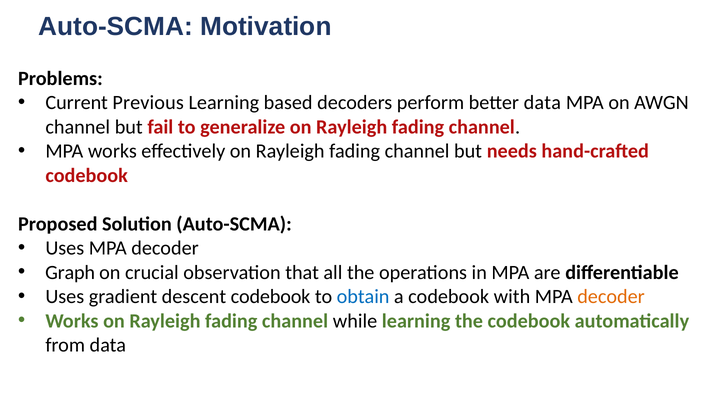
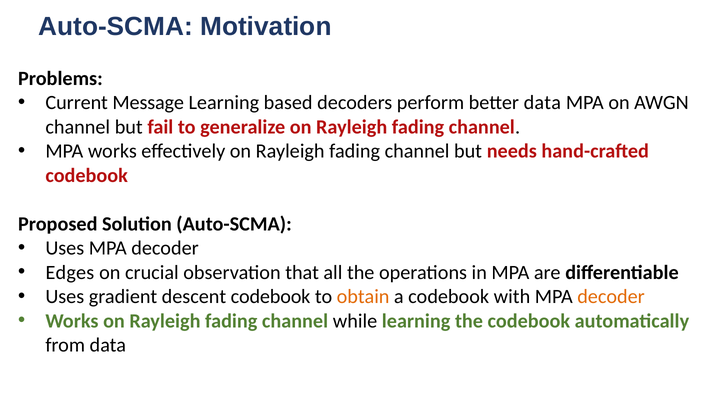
Previous: Previous -> Message
Graph: Graph -> Edges
obtain colour: blue -> orange
